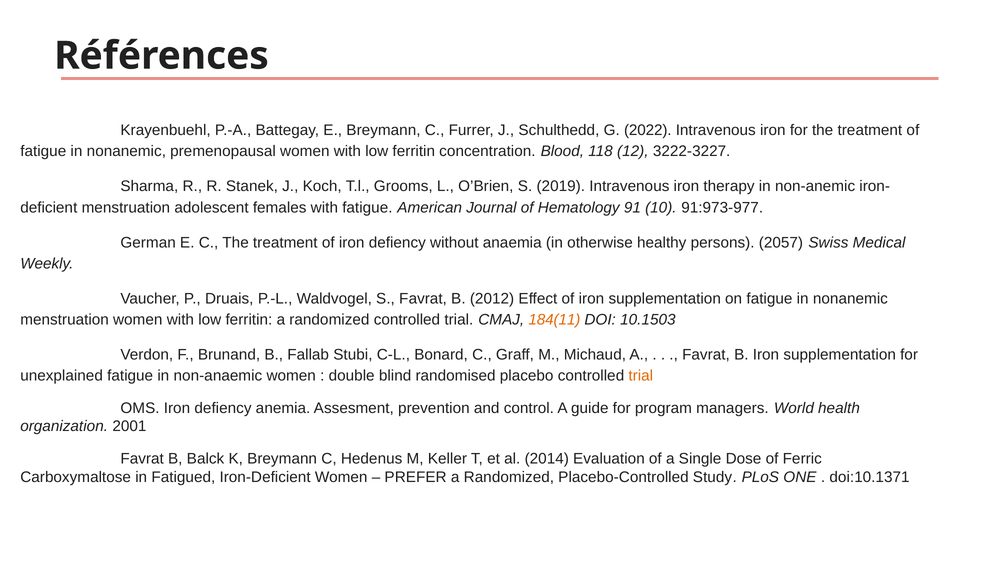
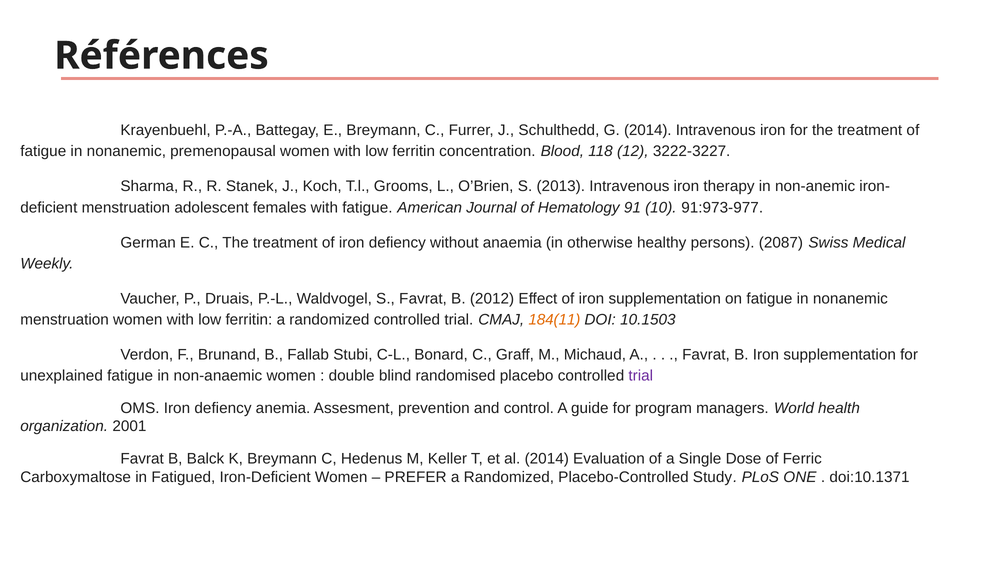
G 2022: 2022 -> 2014
2019: 2019 -> 2013
2057: 2057 -> 2087
trial at (641, 376) colour: orange -> purple
